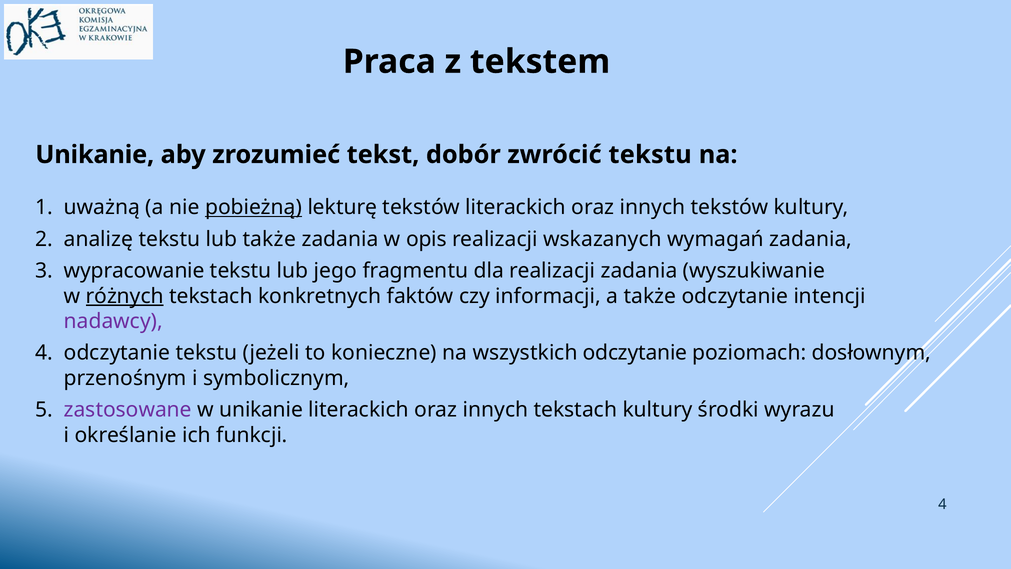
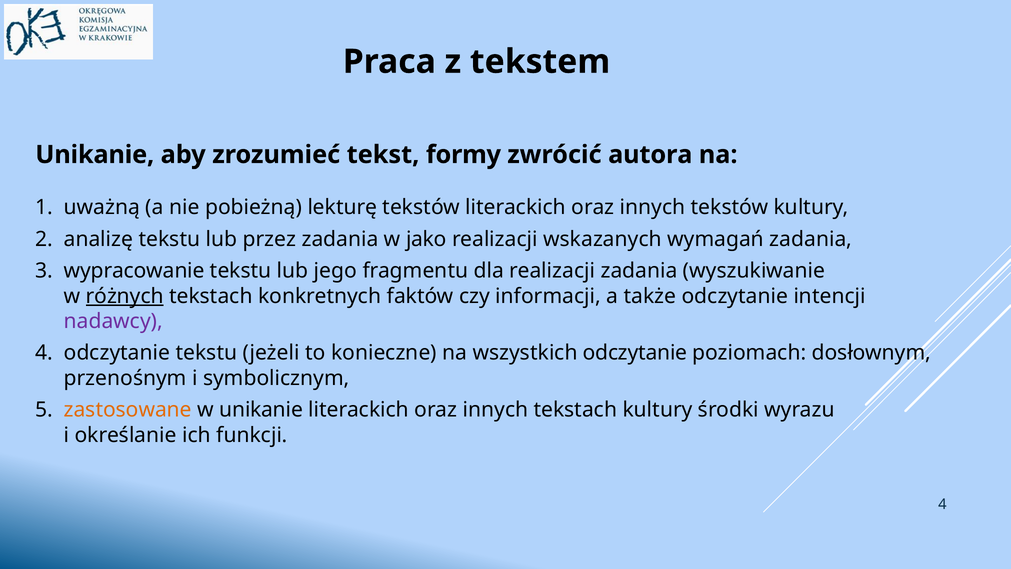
dobór: dobór -> formy
zwrócić tekstu: tekstu -> autora
pobieżną underline: present -> none
lub także: także -> przez
opis: opis -> jako
zastosowane colour: purple -> orange
